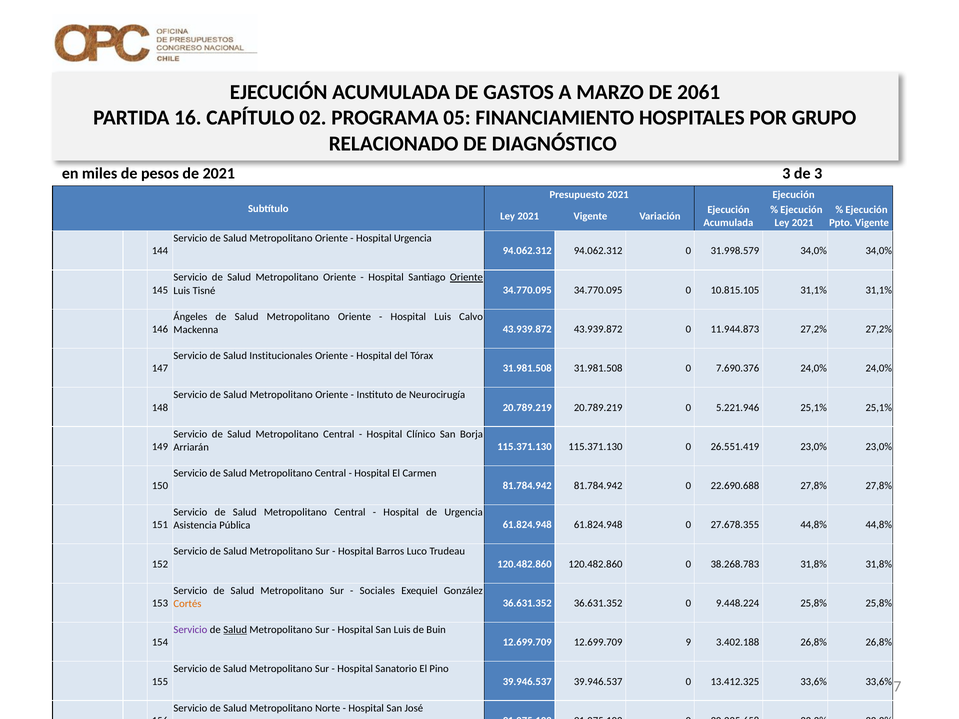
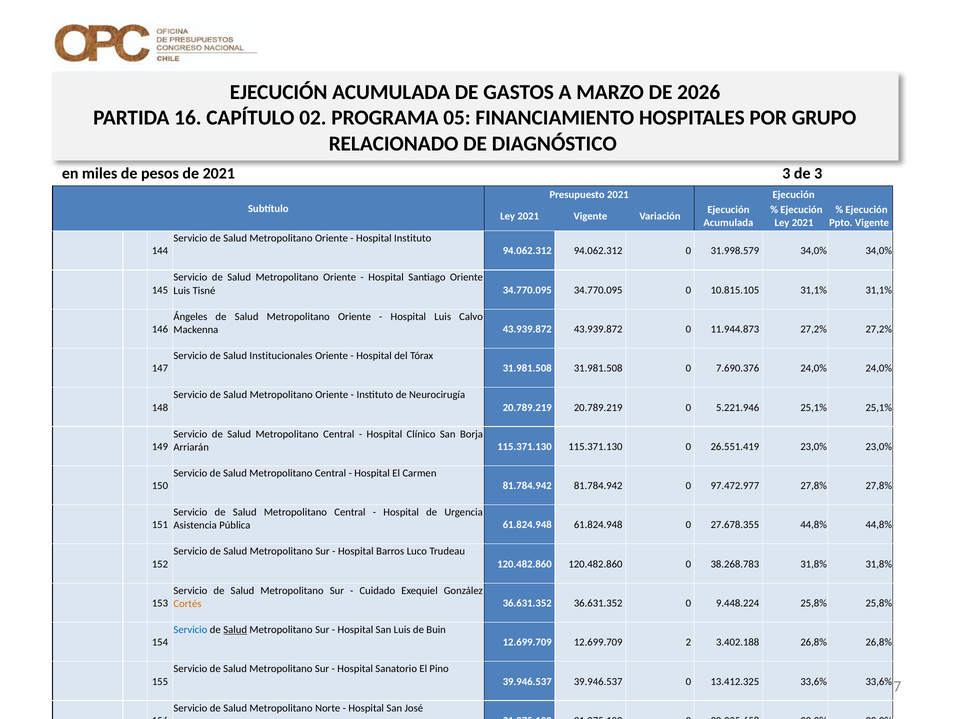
2061: 2061 -> 2026
Hospital Urgencia: Urgencia -> Instituto
Oriente at (466, 278) underline: present -> none
22.690.688: 22.690.688 -> 97.472.977
Sociales: Sociales -> Cuidado
Servicio at (190, 630) colour: purple -> blue
9: 9 -> 2
